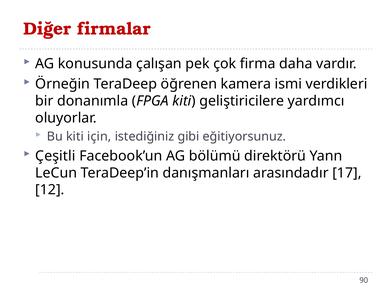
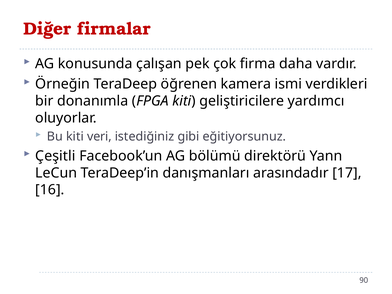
için: için -> veri
12: 12 -> 16
